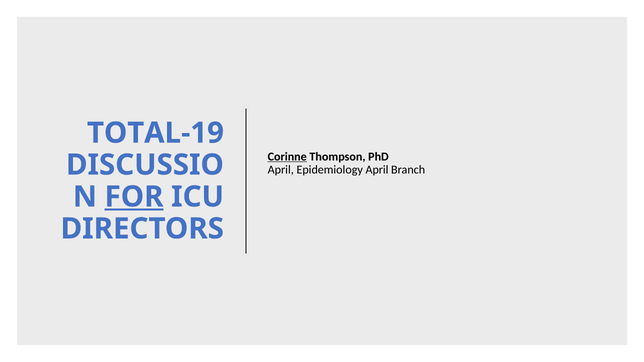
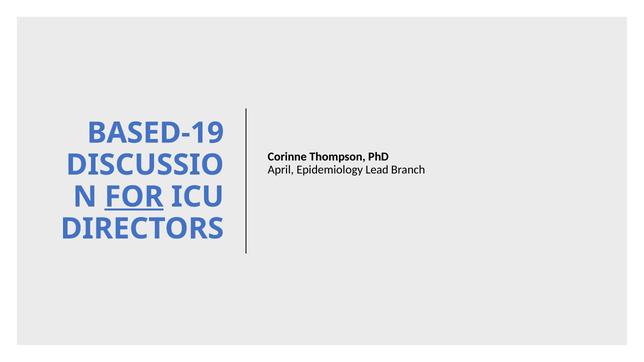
TOTAL-19: TOTAL-19 -> BASED-19
Corinne underline: present -> none
Epidemiology April: April -> Lead
